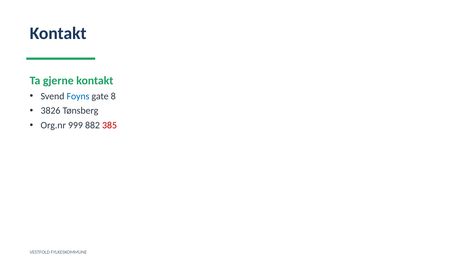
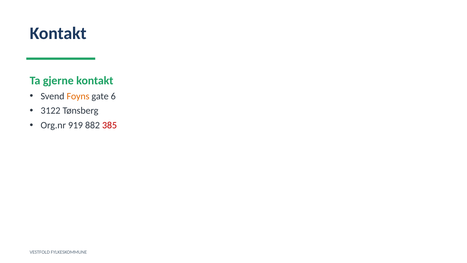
Foyns colour: blue -> orange
8: 8 -> 6
3826: 3826 -> 3122
999: 999 -> 919
